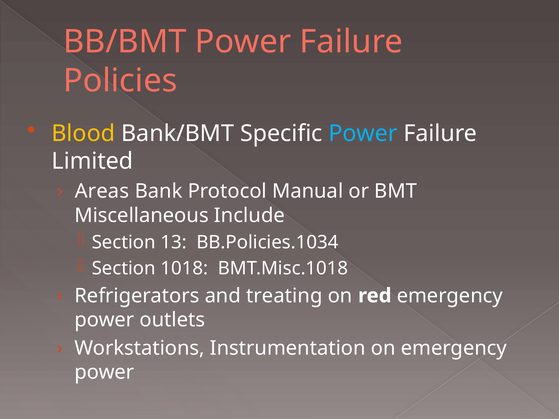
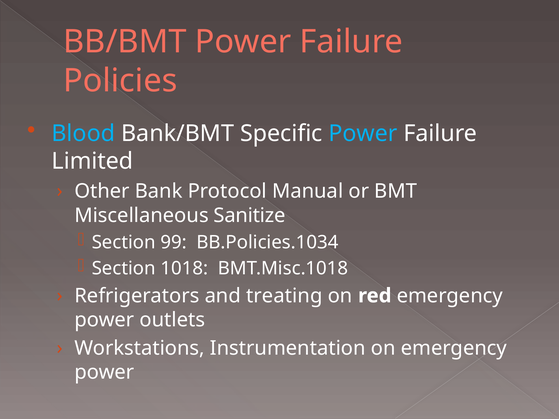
Blood colour: yellow -> light blue
Areas: Areas -> Other
Include: Include -> Sanitize
13: 13 -> 99
